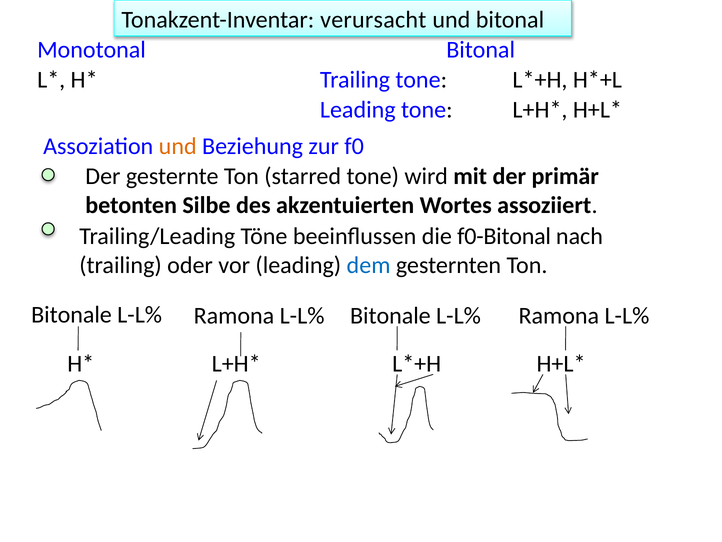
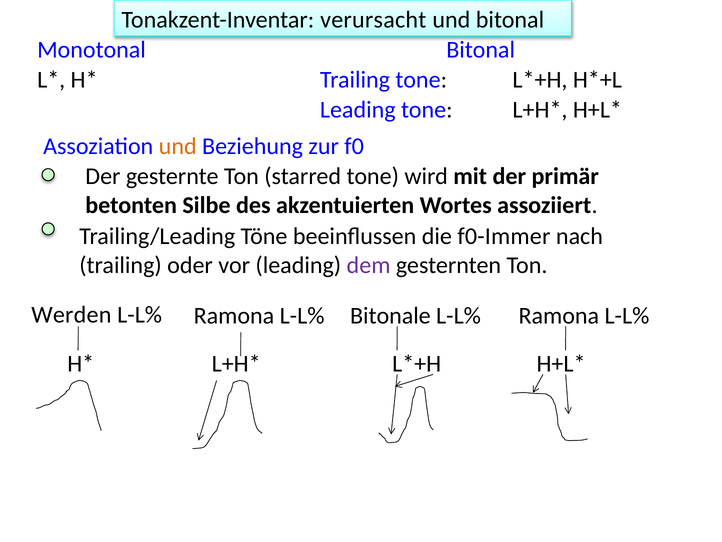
f0-Bitonal: f0-Bitonal -> f0-Immer
dem colour: blue -> purple
Bitonale at (71, 314): Bitonale -> Werden
